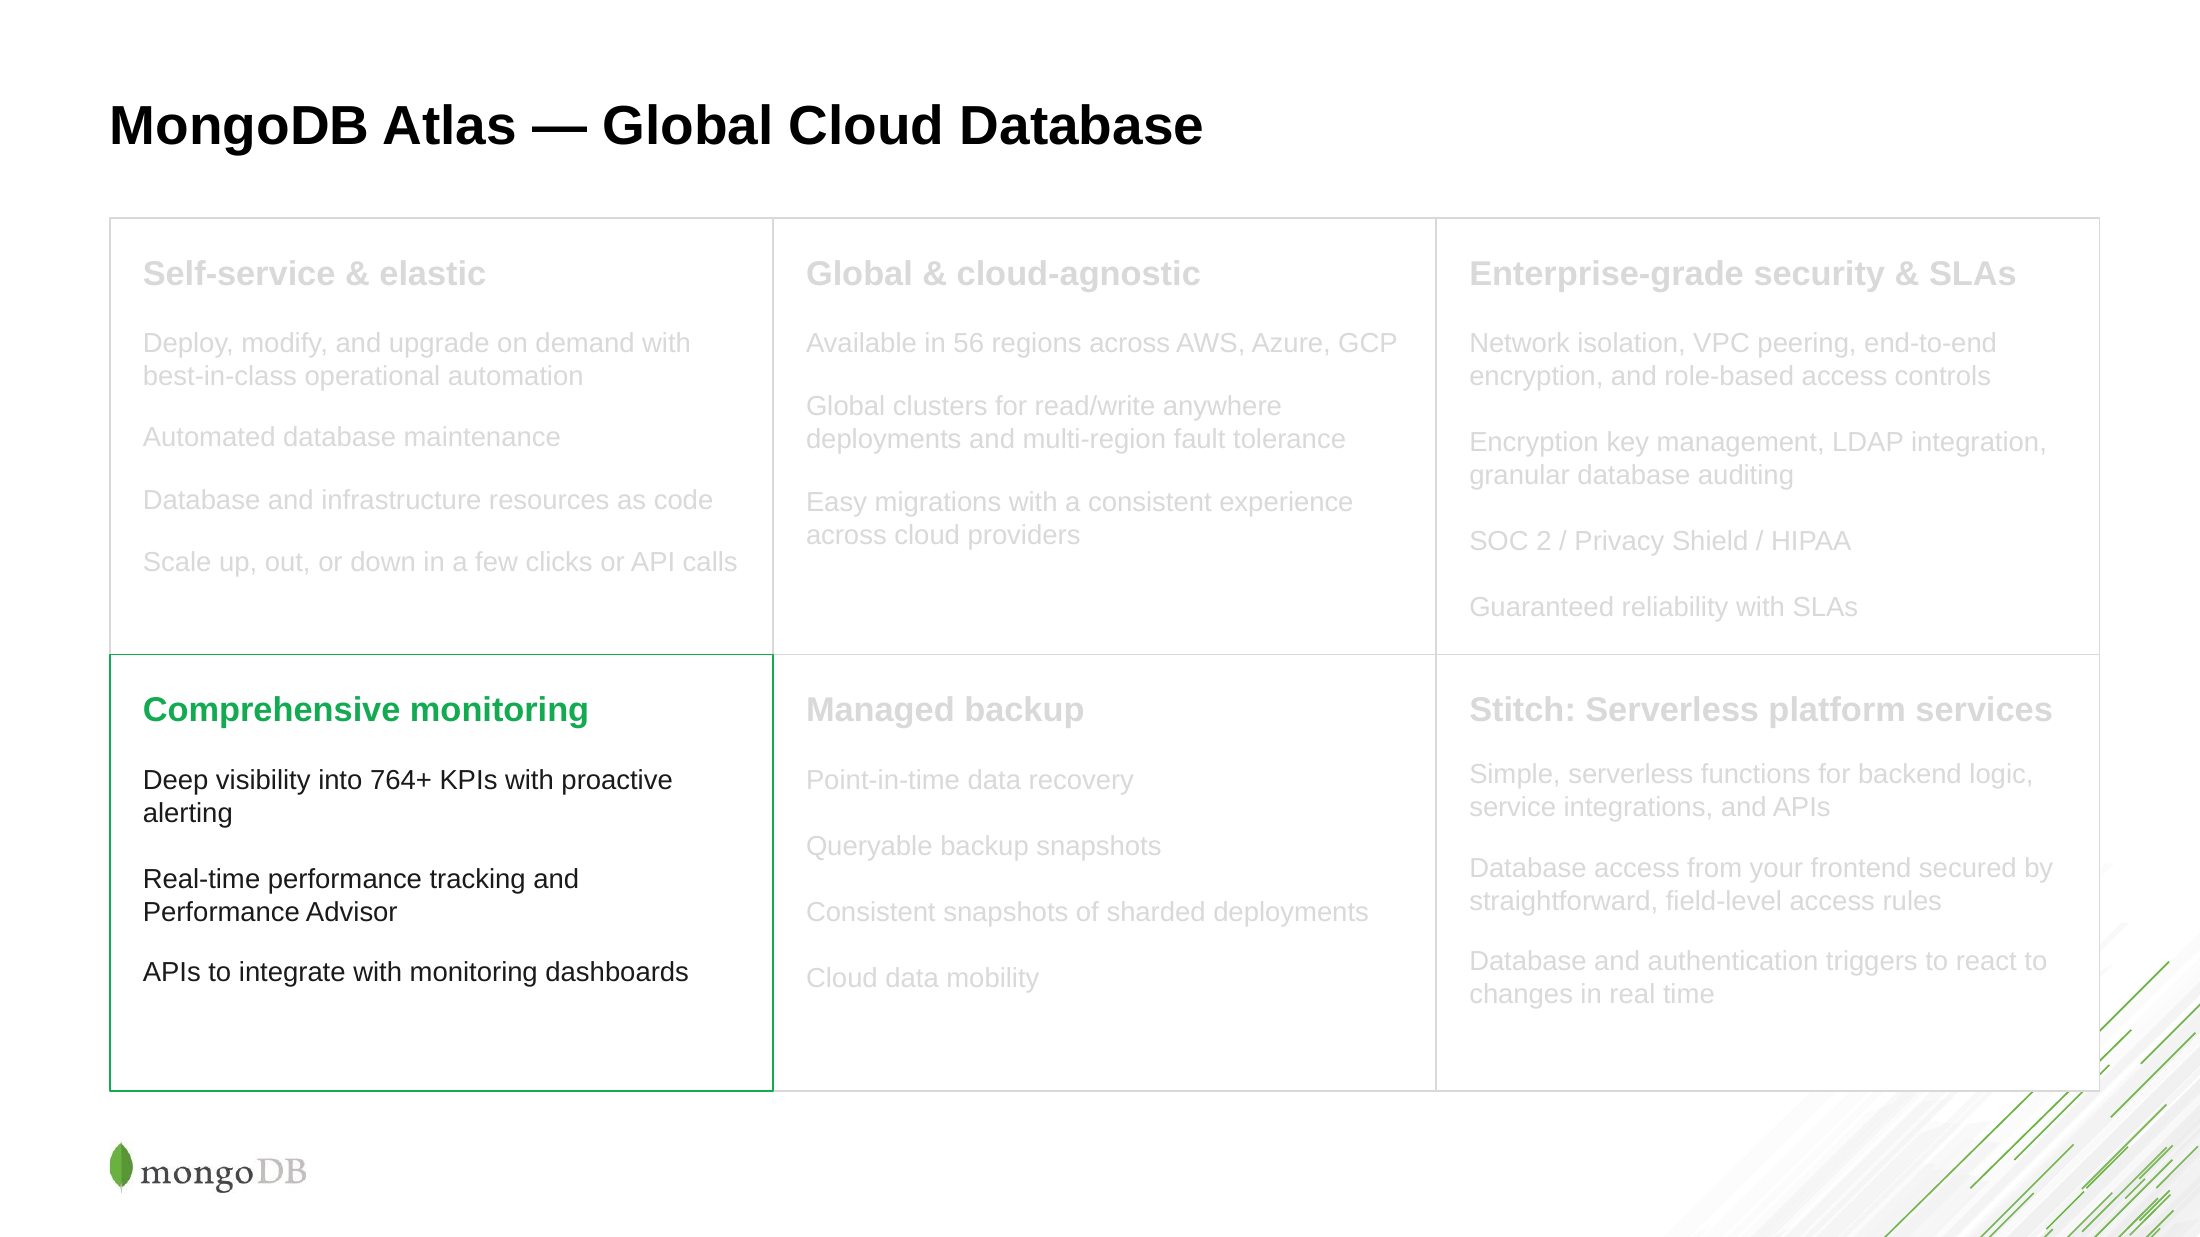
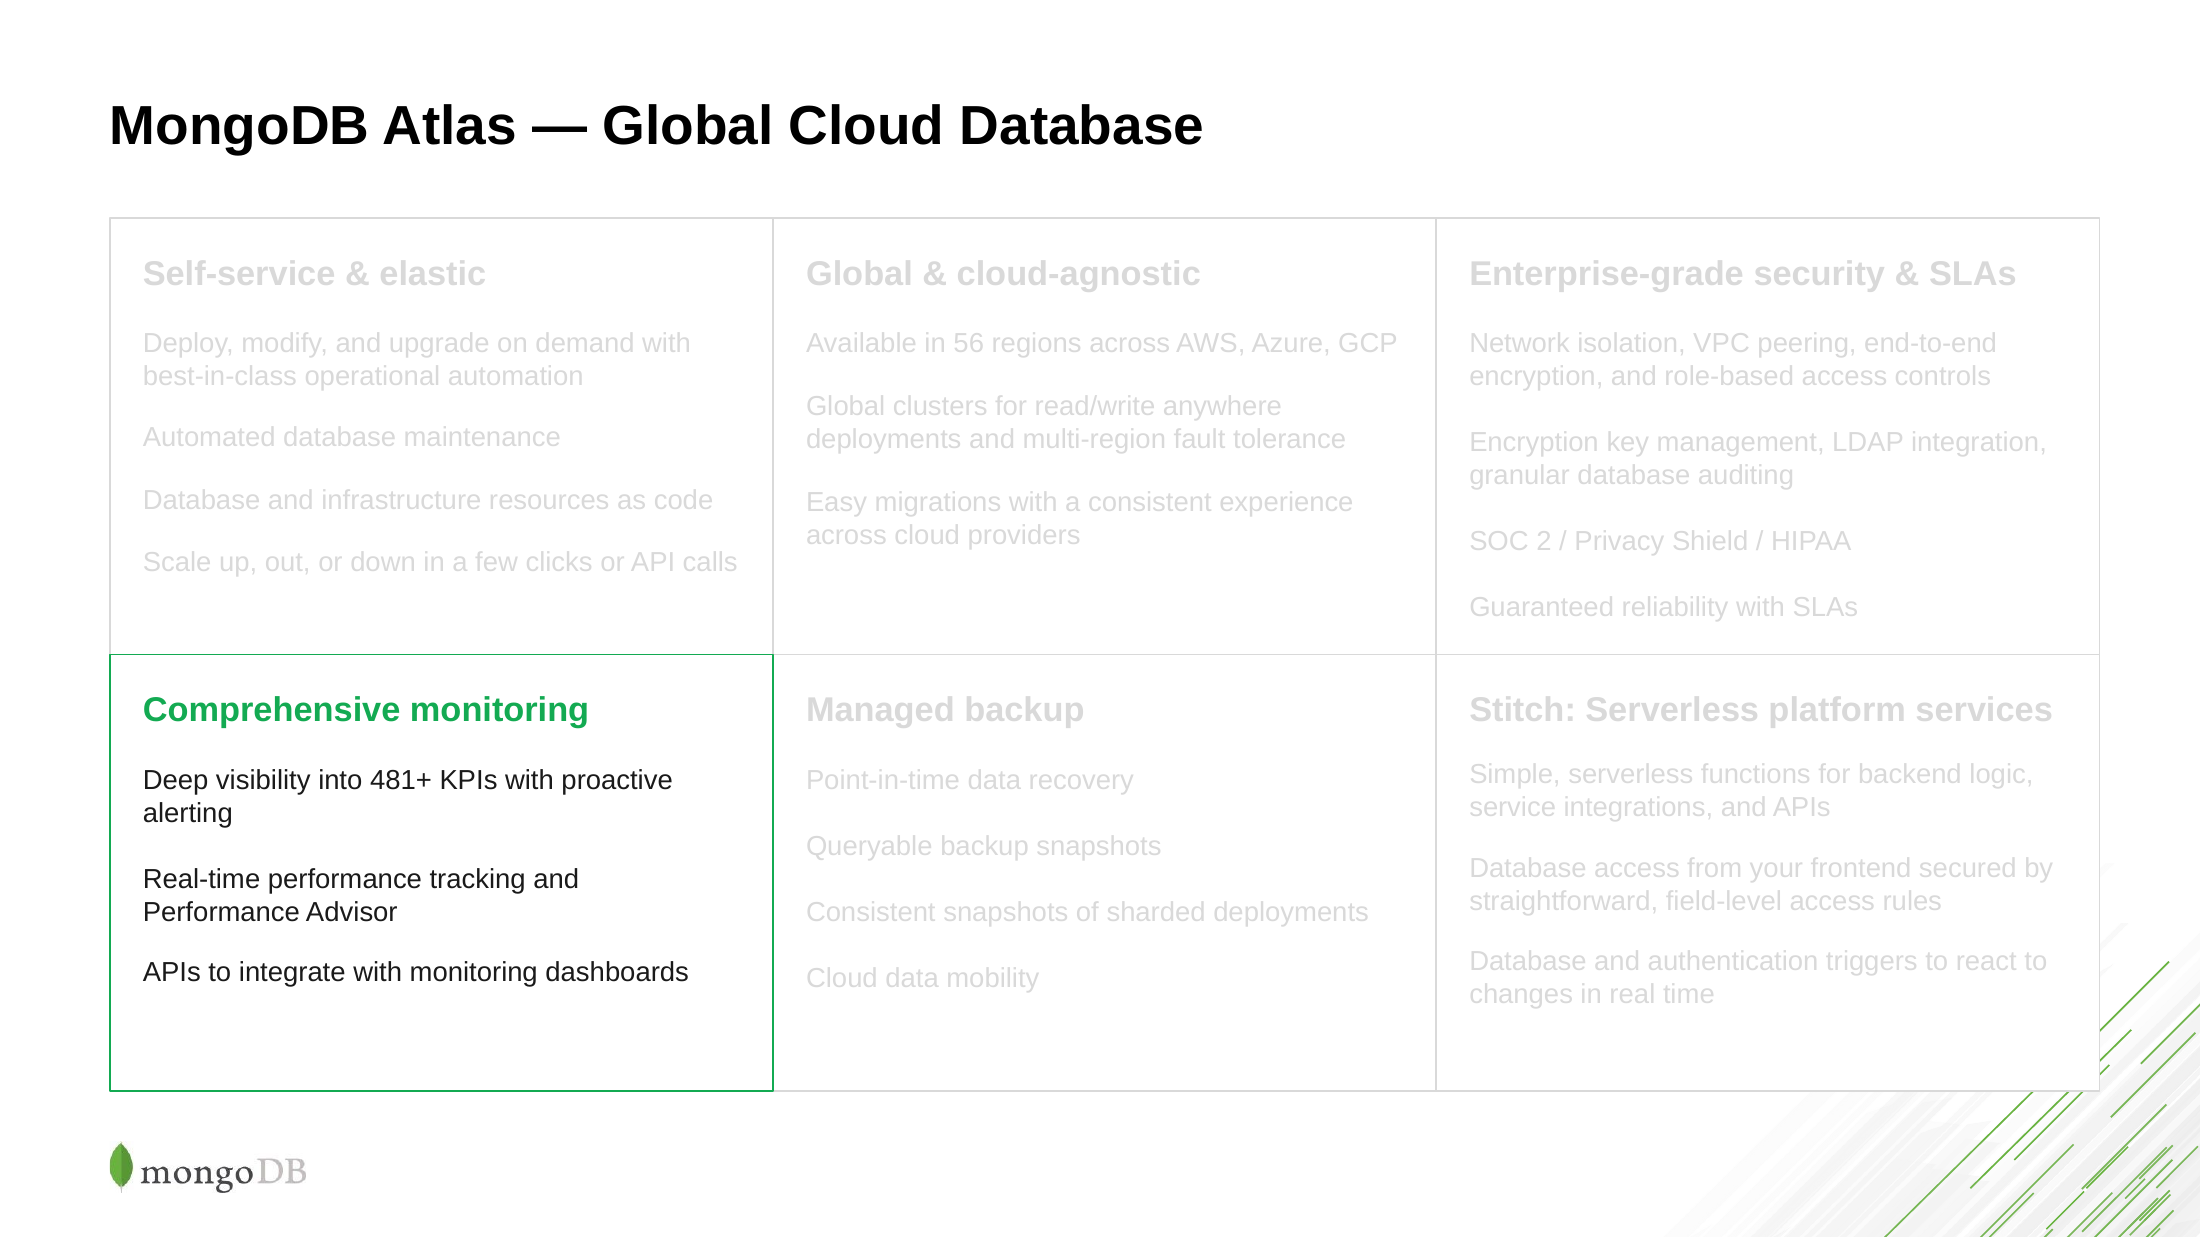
764+: 764+ -> 481+
